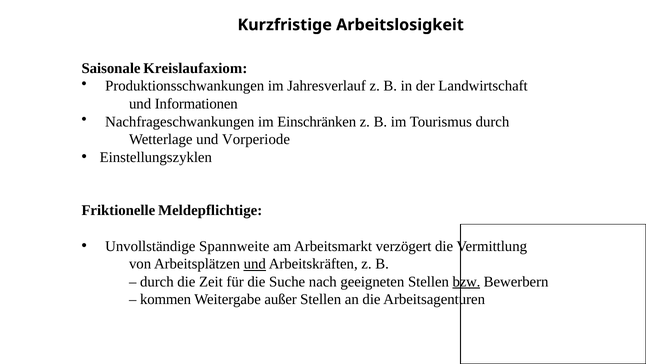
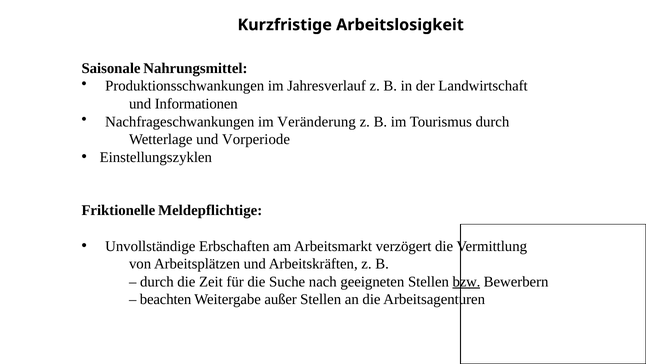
Kreislaufaxiom: Kreislaufaxiom -> Nahrungsmittel
Einschränken: Einschränken -> Veränderung
Spannweite: Spannweite -> Erbschaften
und at (255, 264) underline: present -> none
kommen: kommen -> beachten
